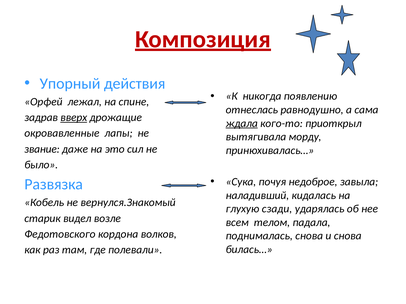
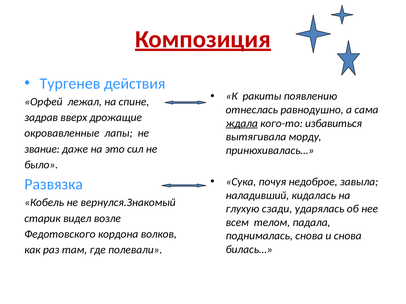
Упорный: Упорный -> Тургенев
никогда: никогда -> ракиты
вверх underline: present -> none
приоткрыл: приоткрыл -> избавиться
